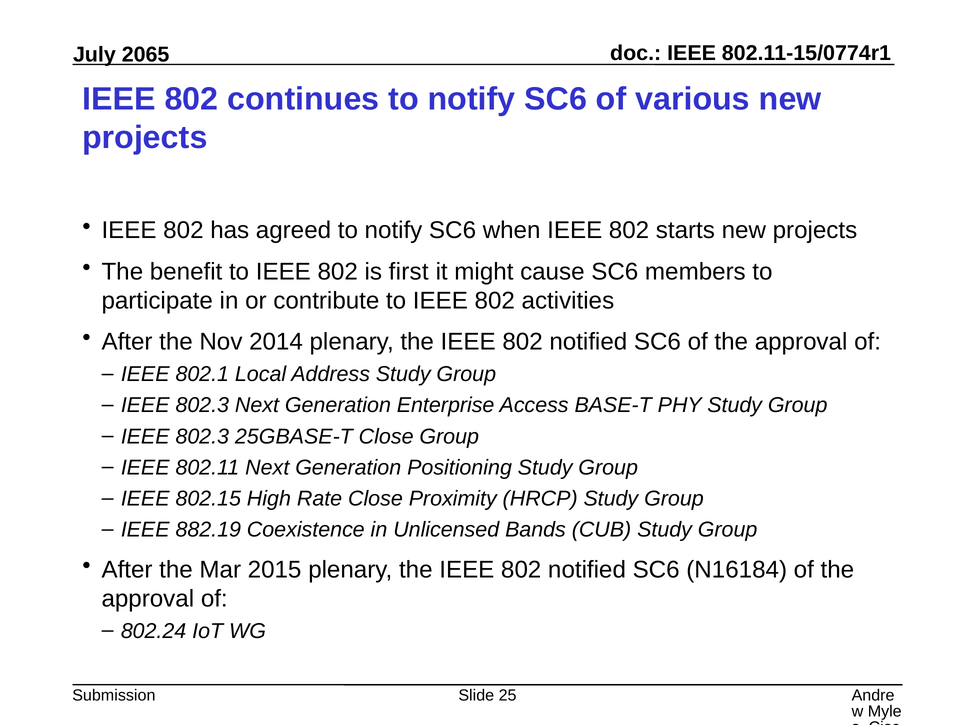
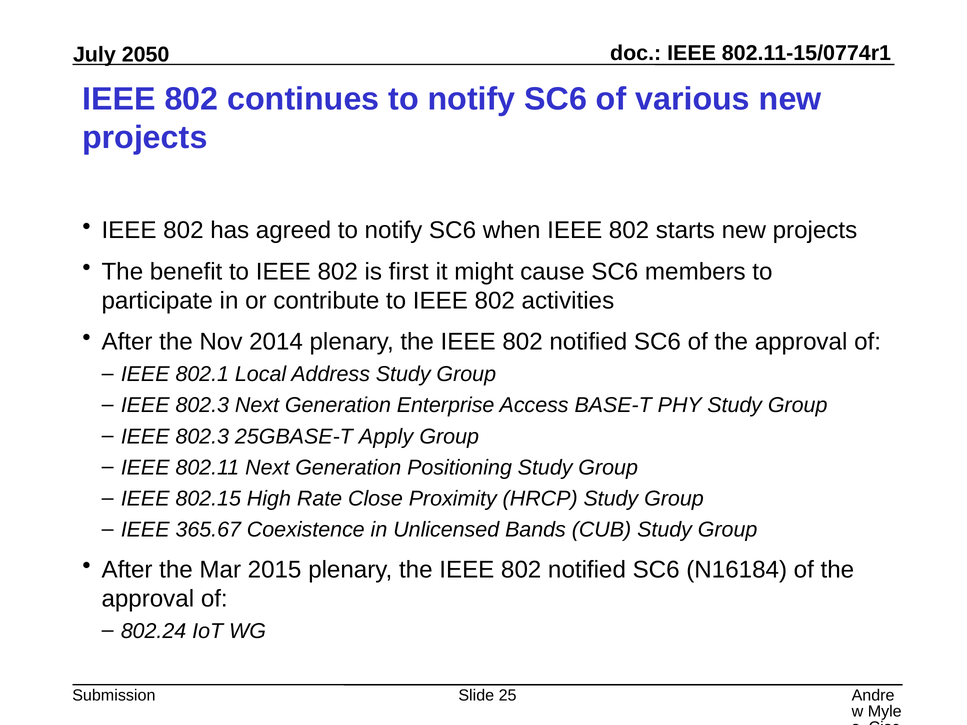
2065: 2065 -> 2050
25GBASE-T Close: Close -> Apply
882.19: 882.19 -> 365.67
